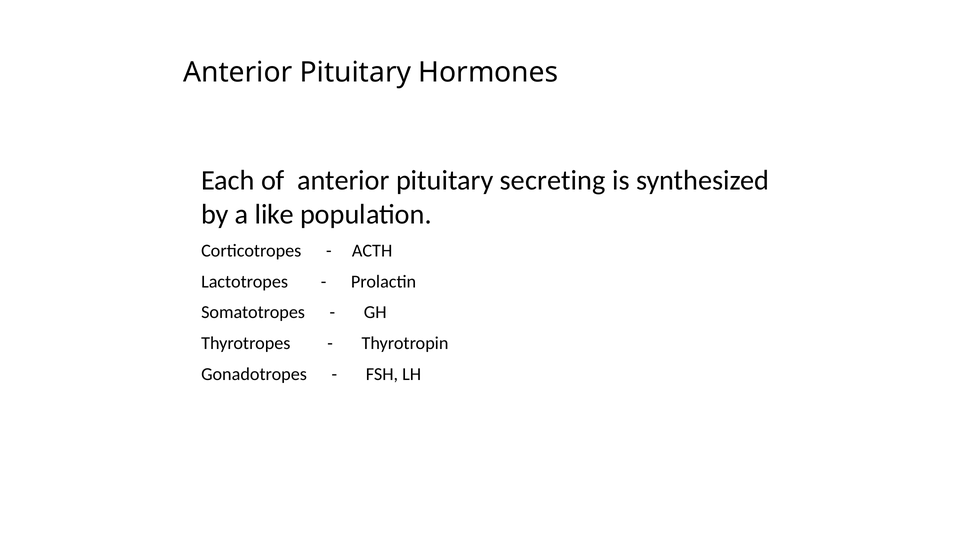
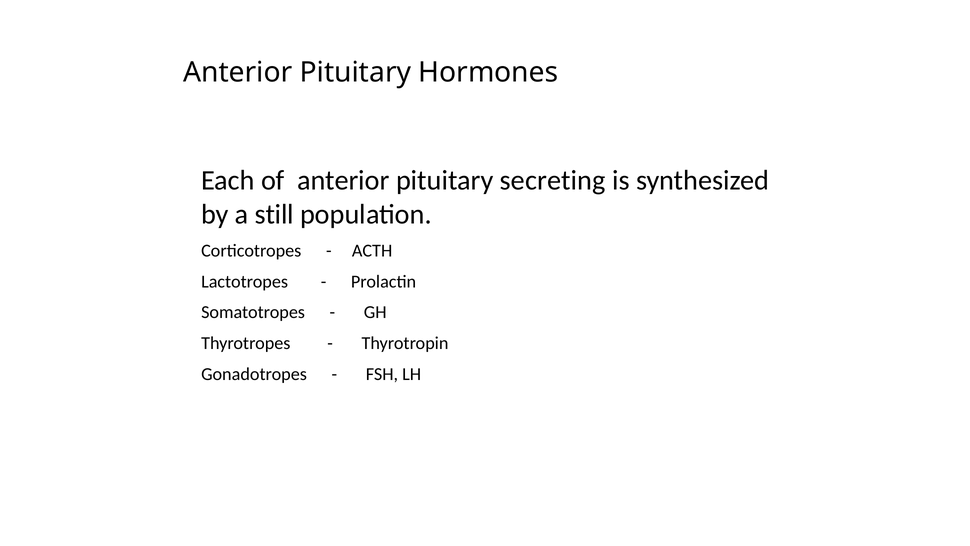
like: like -> still
